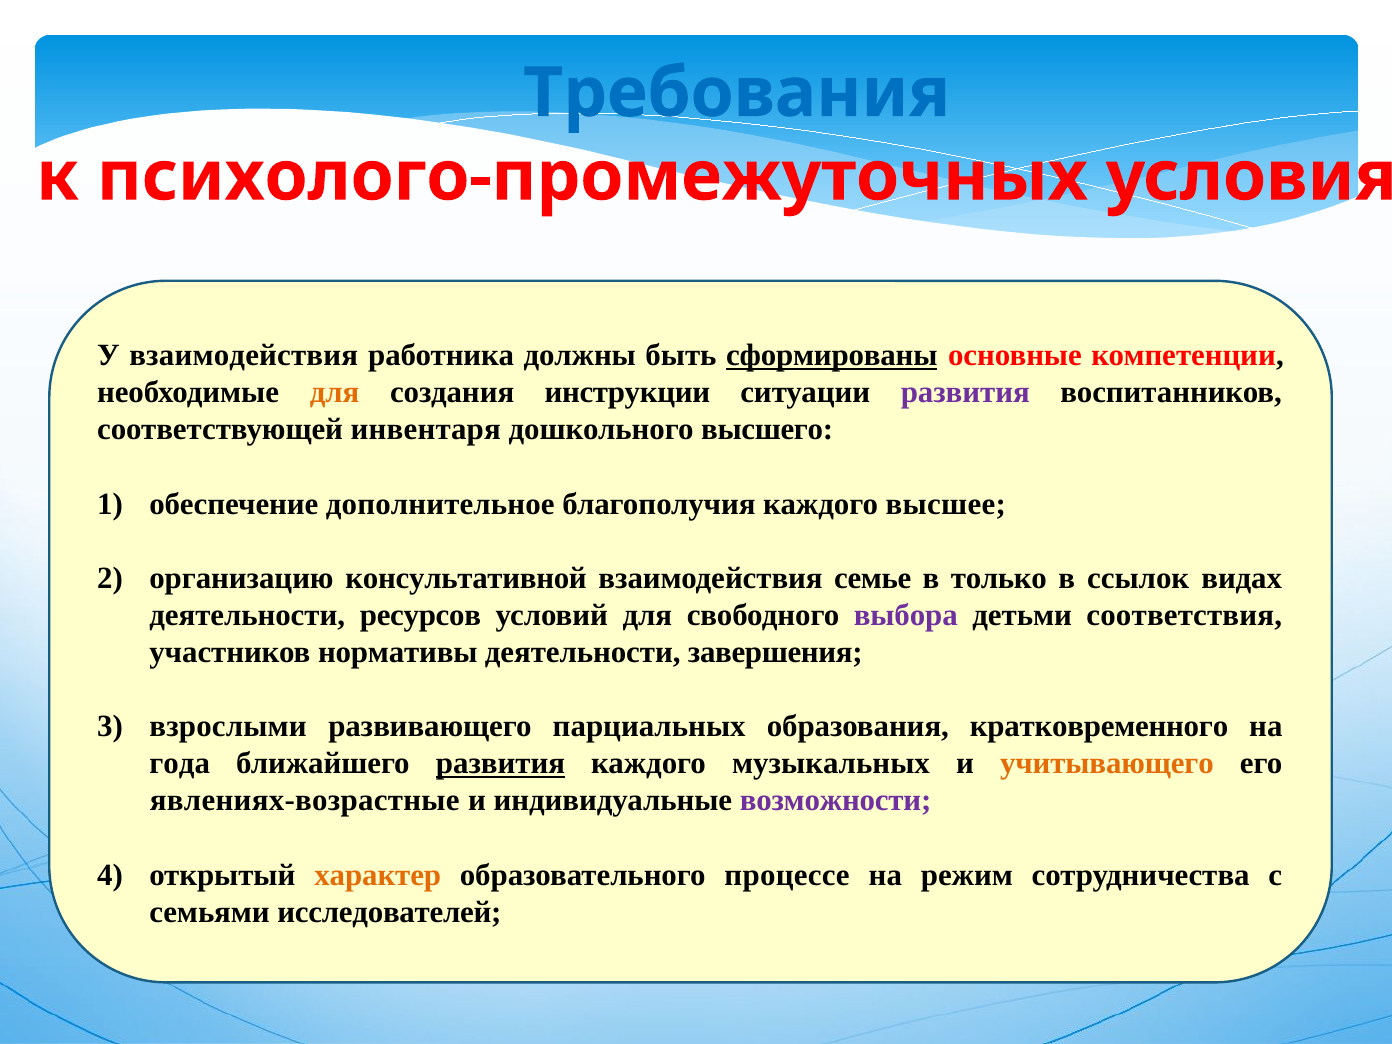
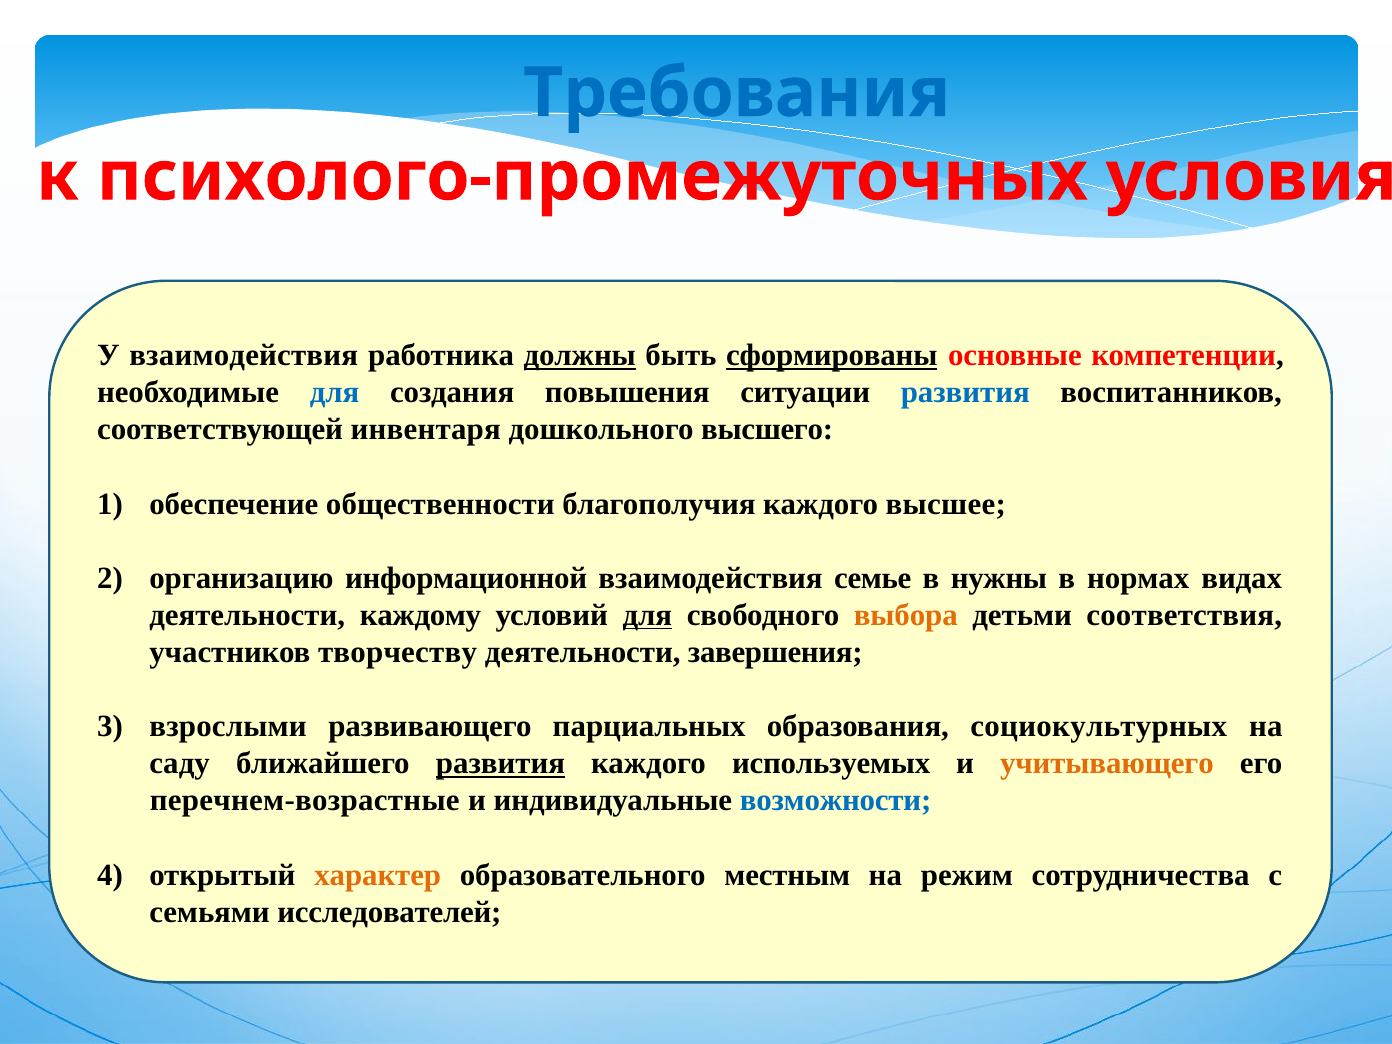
должны underline: none -> present
для at (335, 393) colour: orange -> blue
инструкции: инструкции -> повышения
развития at (965, 393) colour: purple -> blue
дополнительное: дополнительное -> общественности
консультативной: консультативной -> информационной
только: только -> нужны
ссылок: ссылок -> нормах
ресурсов: ресурсов -> каждому
для at (647, 615) underline: none -> present
выбора colour: purple -> orange
нормативы: нормативы -> творчеству
кратковременного: кратковременного -> социокультурных
года: года -> саду
музыкальных: музыкальных -> используемых
явлениях-возрастные: явлениях-возрастные -> перечнем-возрастные
возможности colour: purple -> blue
процессе: процессе -> местным
